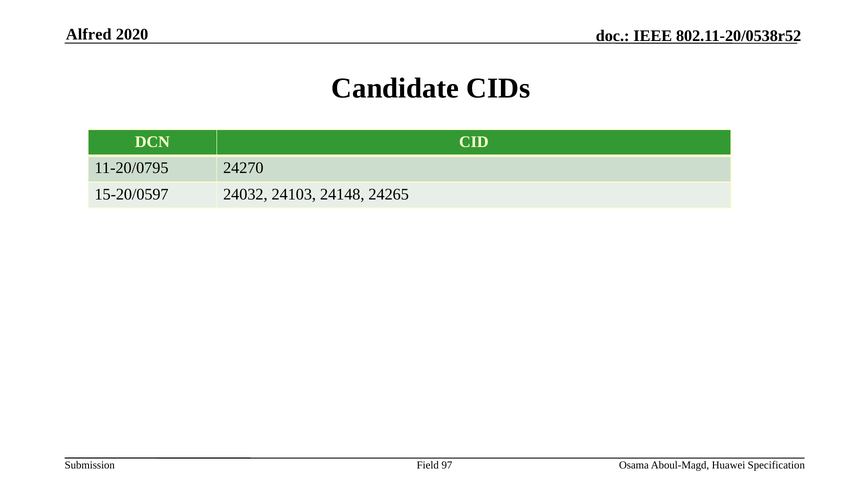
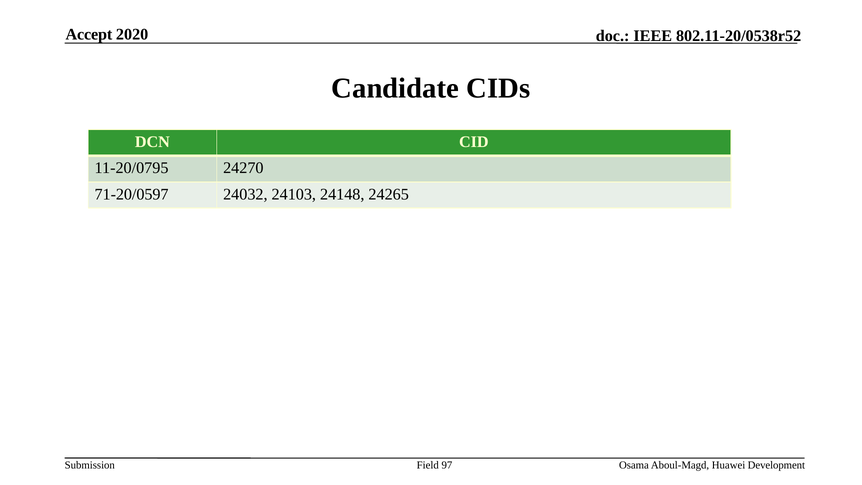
Alfred: Alfred -> Accept
15-20/0597: 15-20/0597 -> 71-20/0597
Specification: Specification -> Development
